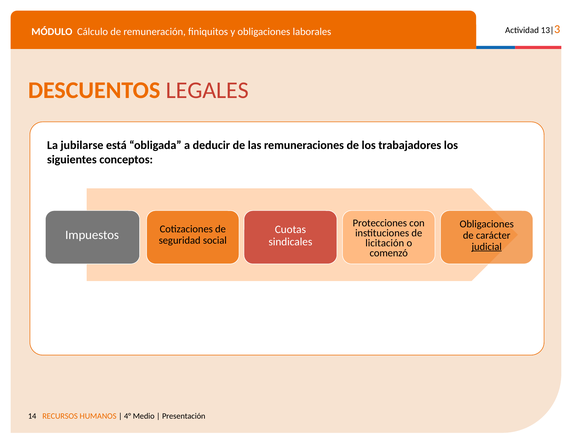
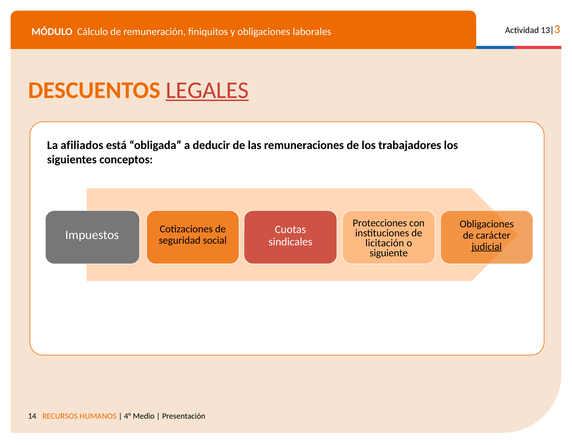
LEGALES underline: none -> present
jubilarse: jubilarse -> afiliados
comenzó: comenzó -> siguiente
